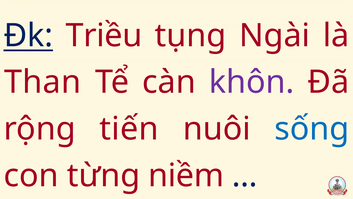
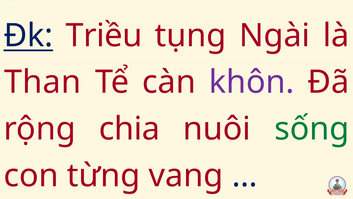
tiến: tiến -> chia
sống colour: blue -> green
niềm: niềm -> vang
